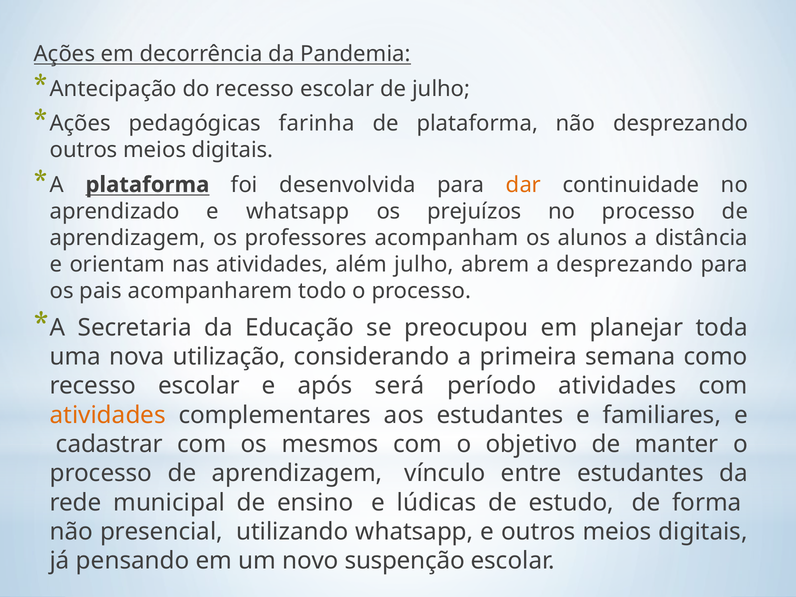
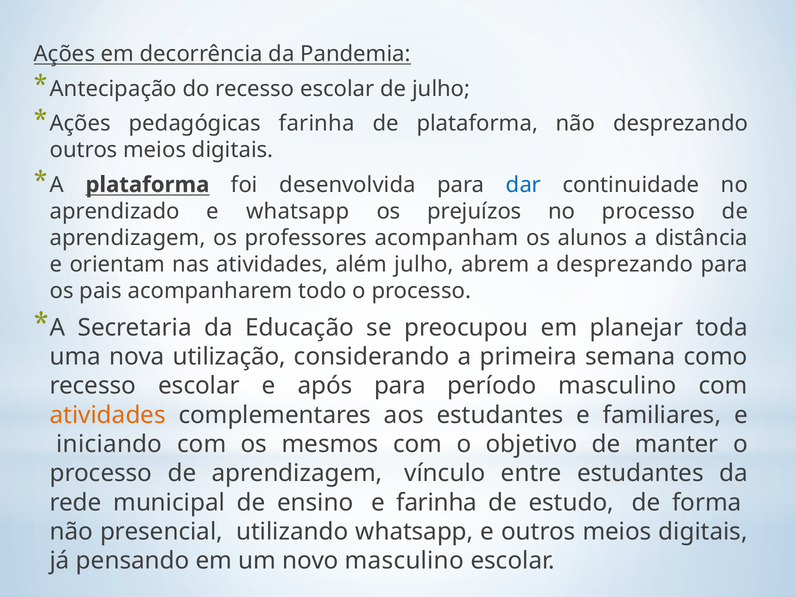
dar colour: orange -> blue
após será: será -> para
período atividades: atividades -> masculino
cadastrar: cadastrar -> iniciando
e lúdicas: lúdicas -> farinha
novo suspenção: suspenção -> masculino
